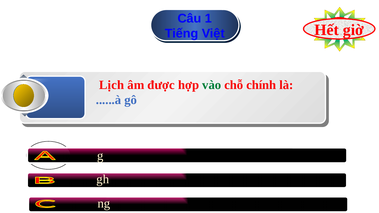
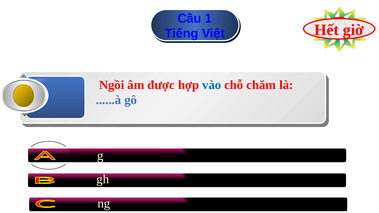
Lịch: Lịch -> Ngồi
vào colour: green -> blue
chính: chính -> chăm
